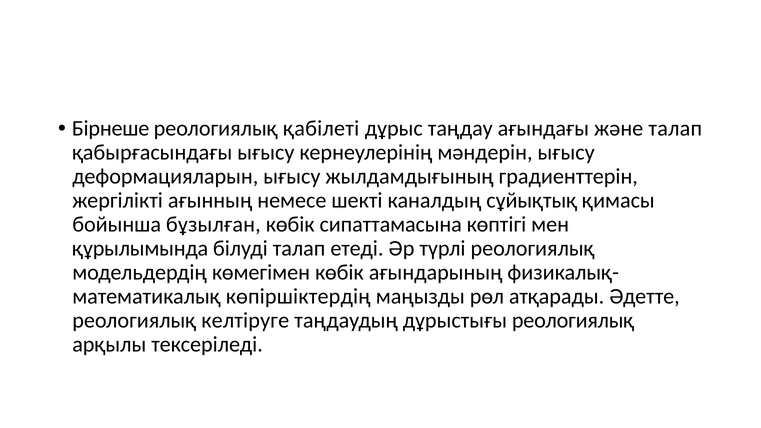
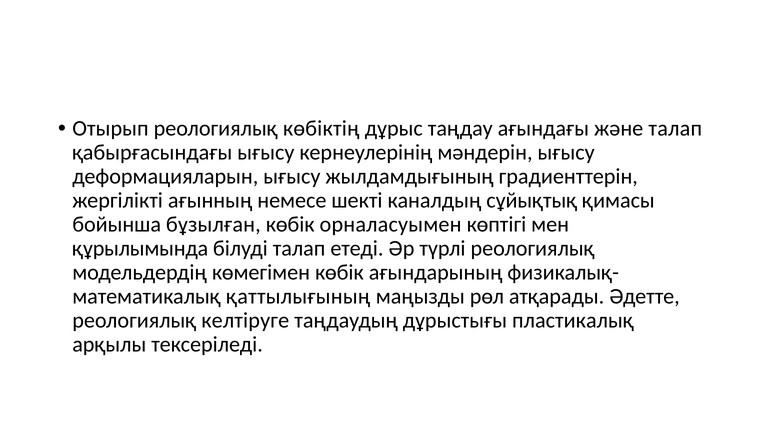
Бірнеше: Бірнеше -> Отырып
қабілеті: қабілеті -> көбіктің
сипаттамасына: сипаттамасына -> орналасуымен
көпіршіктердің: көпіршіктердің -> қаттылығының
дұрыстығы реологиялық: реологиялық -> пластикалық
